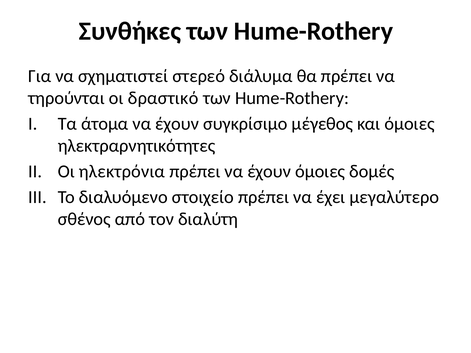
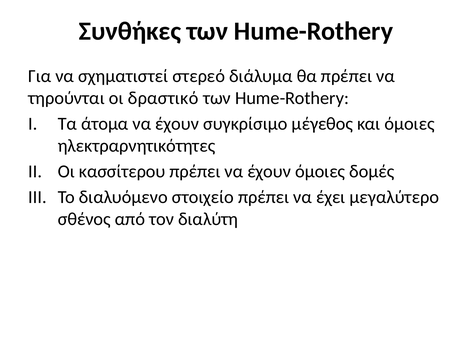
ηλεκτρόνια: ηλεκτρόνια -> κασσίτερου
